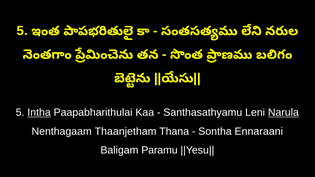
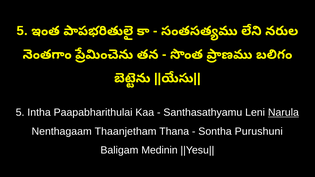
Intha underline: present -> none
Ennaraani: Ennaraani -> Purushuni
Paramu: Paramu -> Medinin
